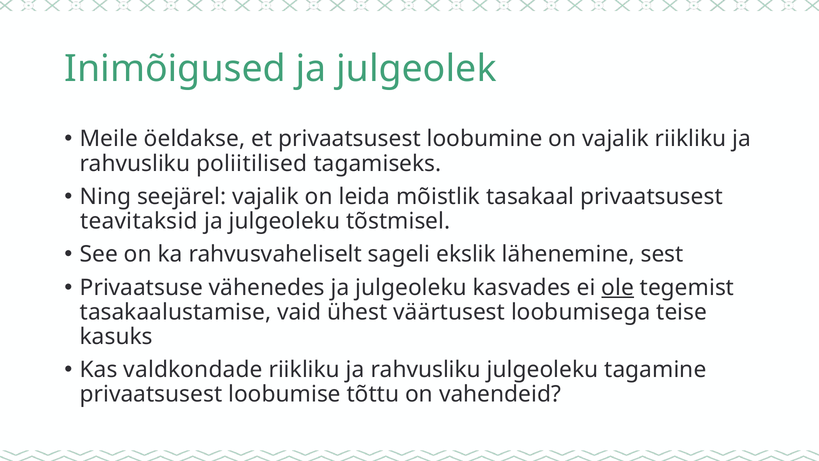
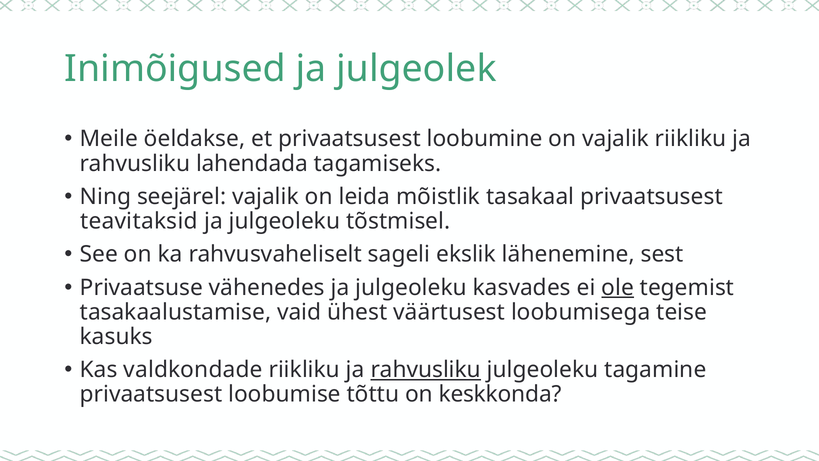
poliitilised: poliitilised -> lahendada
rahvusliku at (426, 370) underline: none -> present
vahendeid: vahendeid -> keskkonda
